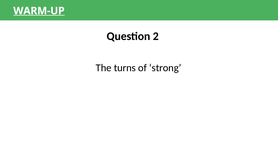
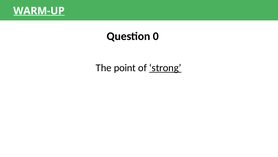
2: 2 -> 0
turns: turns -> point
strong underline: none -> present
